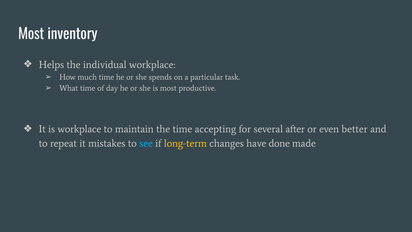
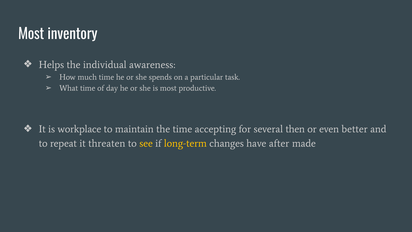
individual workplace: workplace -> awareness
after: after -> then
mistakes: mistakes -> threaten
see colour: light blue -> yellow
done: done -> after
